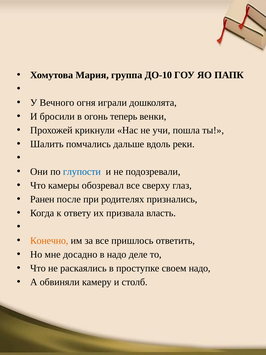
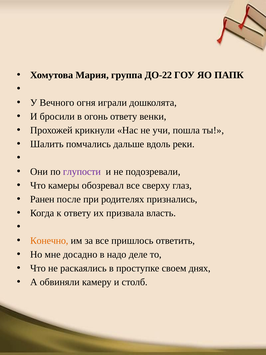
ДО-10: ДО-10 -> ДО-22
огонь теперь: теперь -> ответу
глупости colour: blue -> purple
своем надо: надо -> днях
